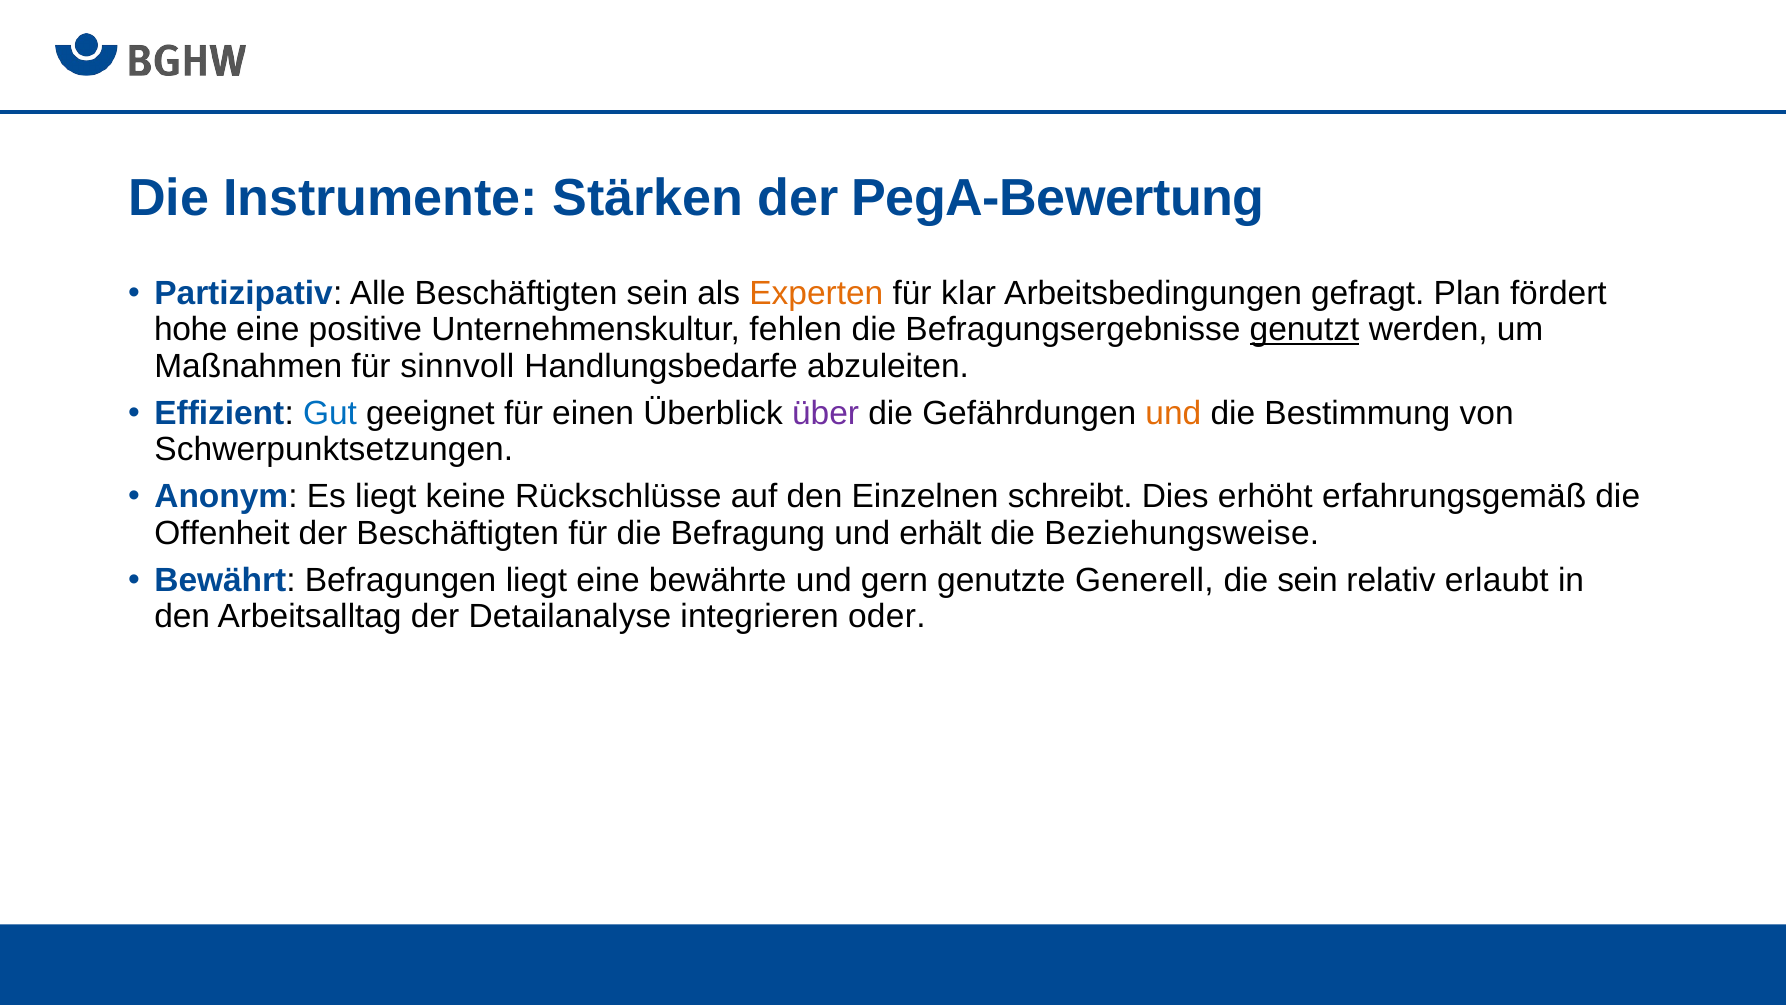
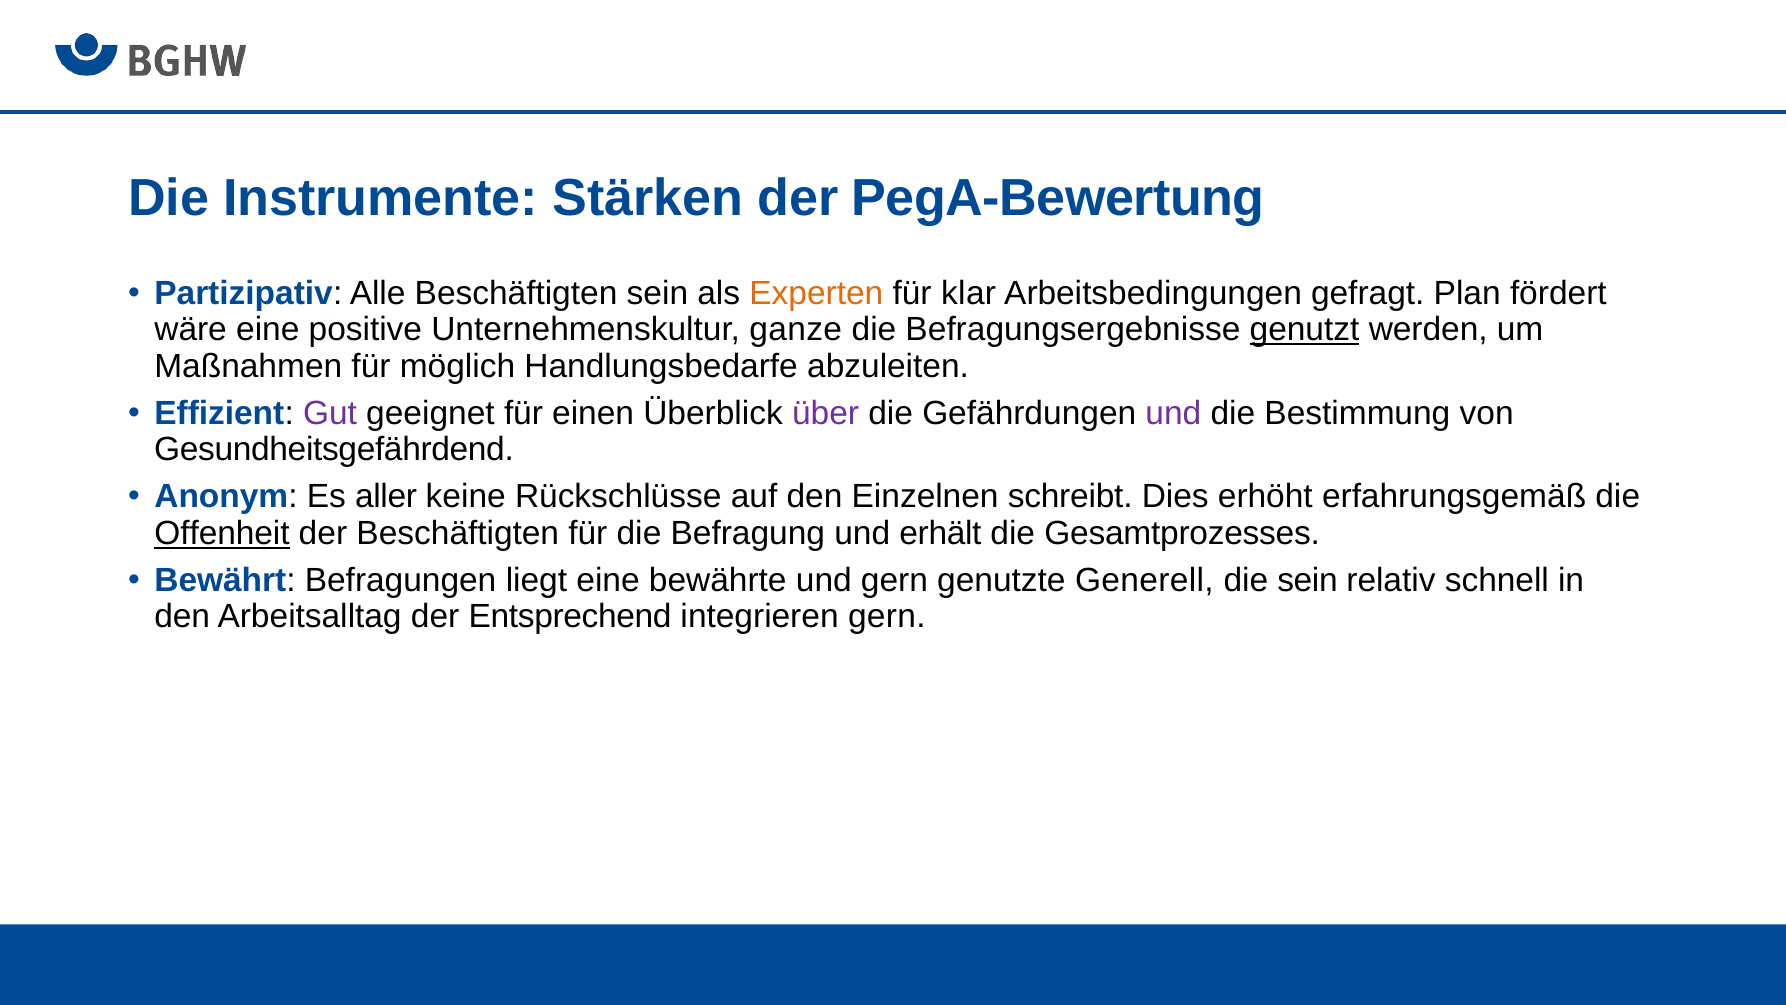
hohe: hohe -> wäre
fehlen: fehlen -> ganze
sinnvoll: sinnvoll -> möglich
Gut colour: blue -> purple
und at (1173, 413) colour: orange -> purple
Schwerpunktsetzungen: Schwerpunktsetzungen -> Gesundheitsgefährdend
Es liegt: liegt -> aller
Offenheit underline: none -> present
Beziehungsweise: Beziehungsweise -> Gesamtprozesses
erlaubt: erlaubt -> schnell
Detailanalyse: Detailanalyse -> Entsprechend
integrieren oder: oder -> gern
